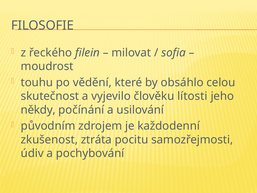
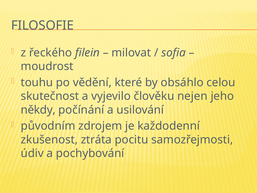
lítosti: lítosti -> nejen
